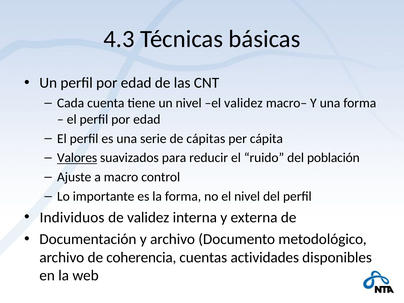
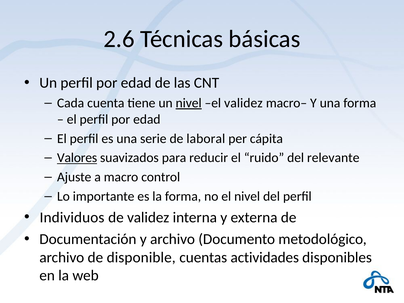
4.3: 4.3 -> 2.6
nivel at (189, 103) underline: none -> present
cápitas: cápitas -> laboral
población: población -> relevante
coherencia: coherencia -> disponible
